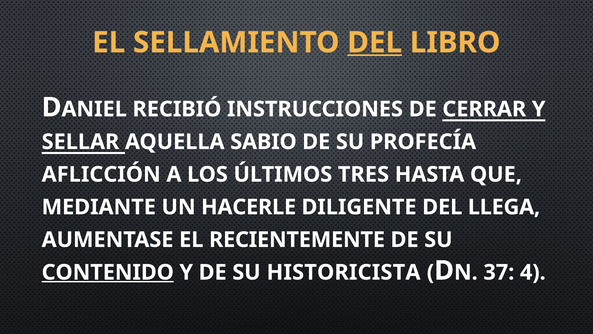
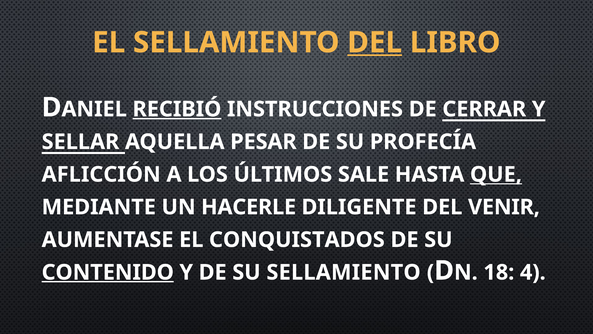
RECIBIÓ underline: none -> present
SABIO: SABIO -> PESAR
TRES: TRES -> SALE
QUE underline: none -> present
LLEGA: LLEGA -> VENIR
RECIENTEMENTE: RECIENTEMENTE -> CONQUISTADOS
SU HISTORICISTA: HISTORICISTA -> SELLAMIENTO
37: 37 -> 18
